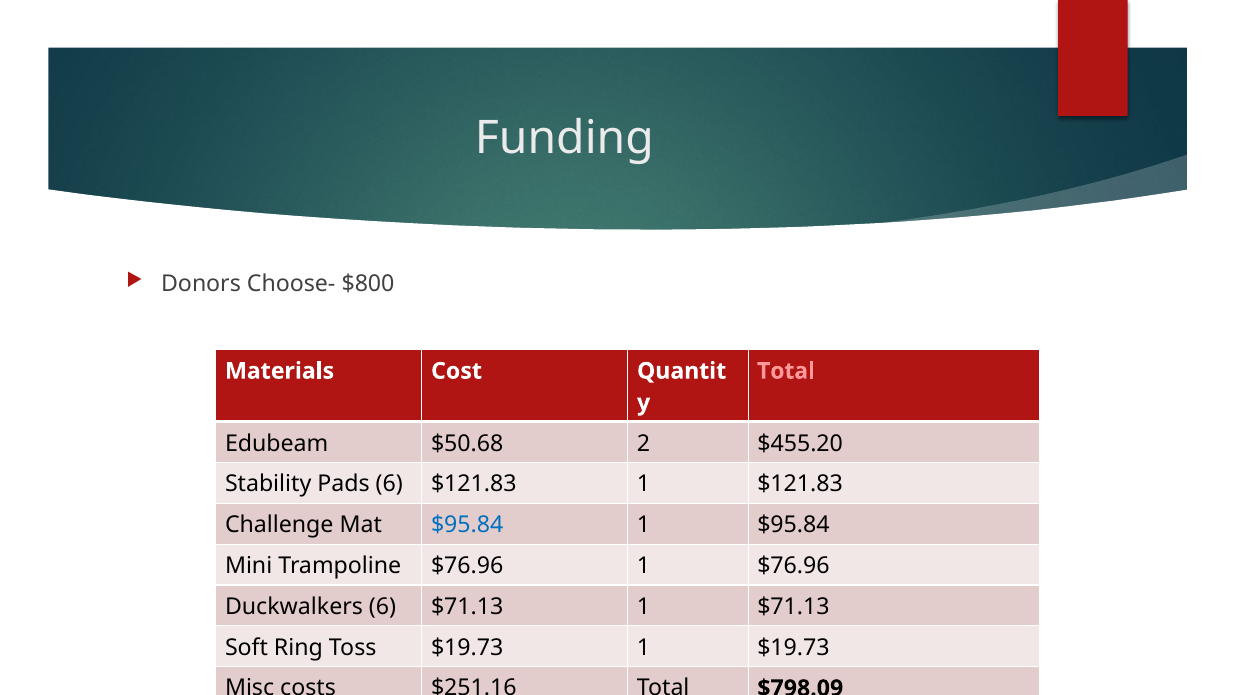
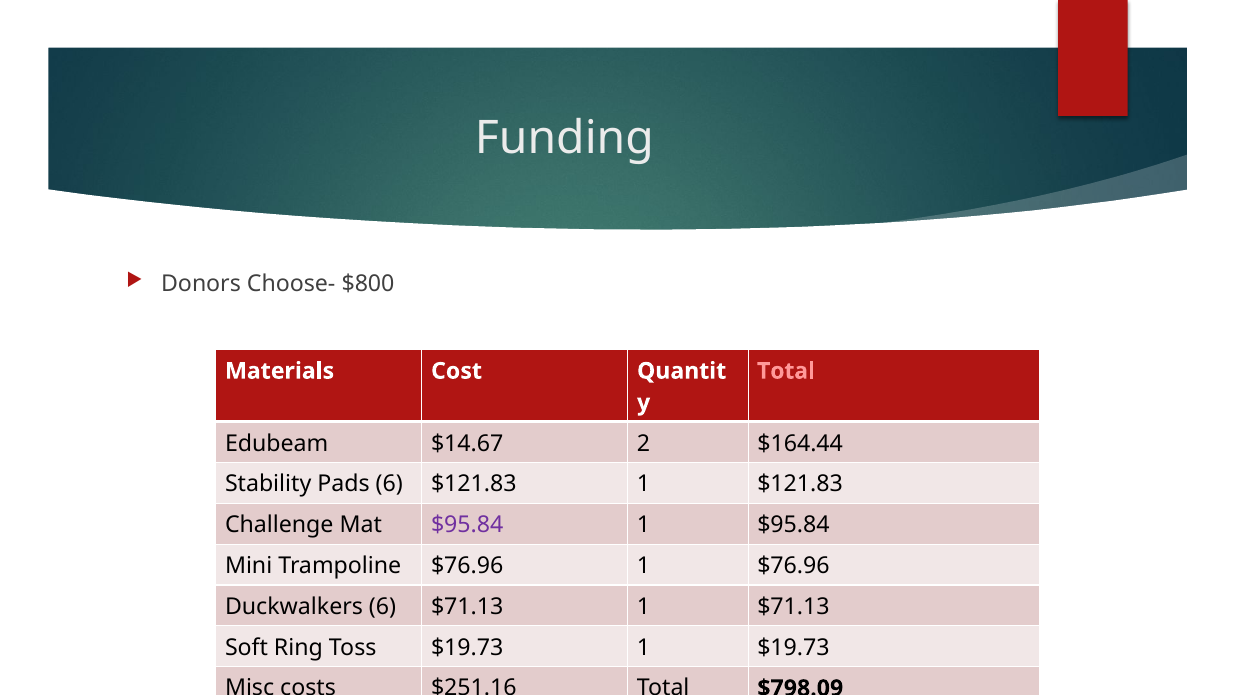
$50.68: $50.68 -> $14.67
$455.20: $455.20 -> $164.44
$95.84 at (467, 525) colour: blue -> purple
